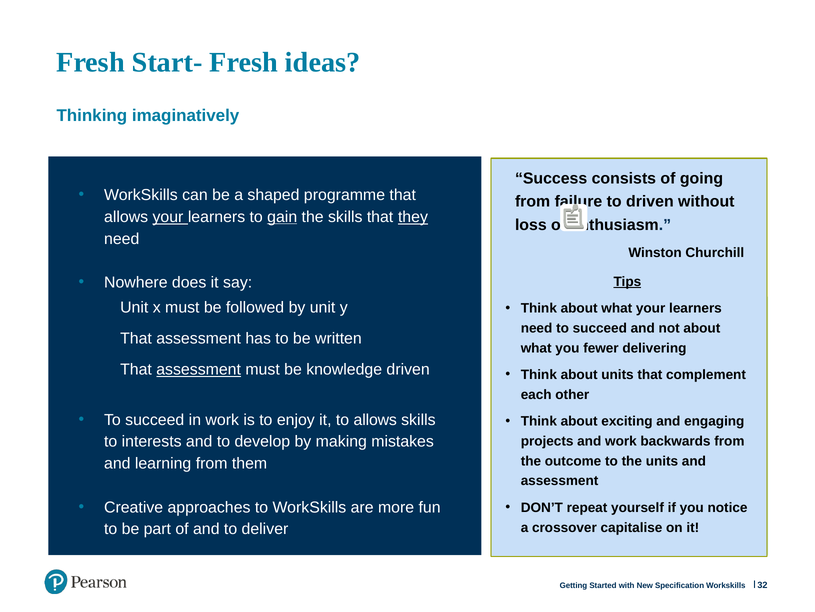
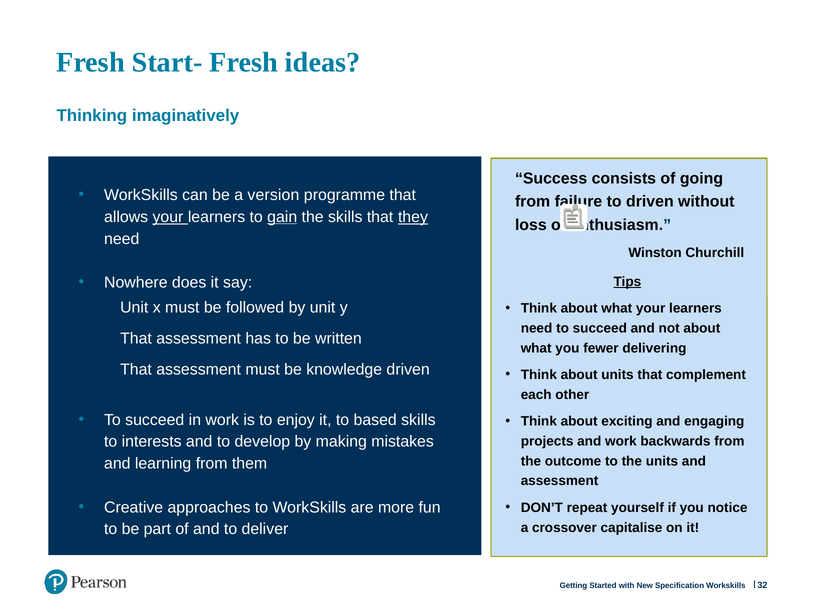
shaped: shaped -> version
assessment at (199, 369) underline: present -> none
to allows: allows -> based
